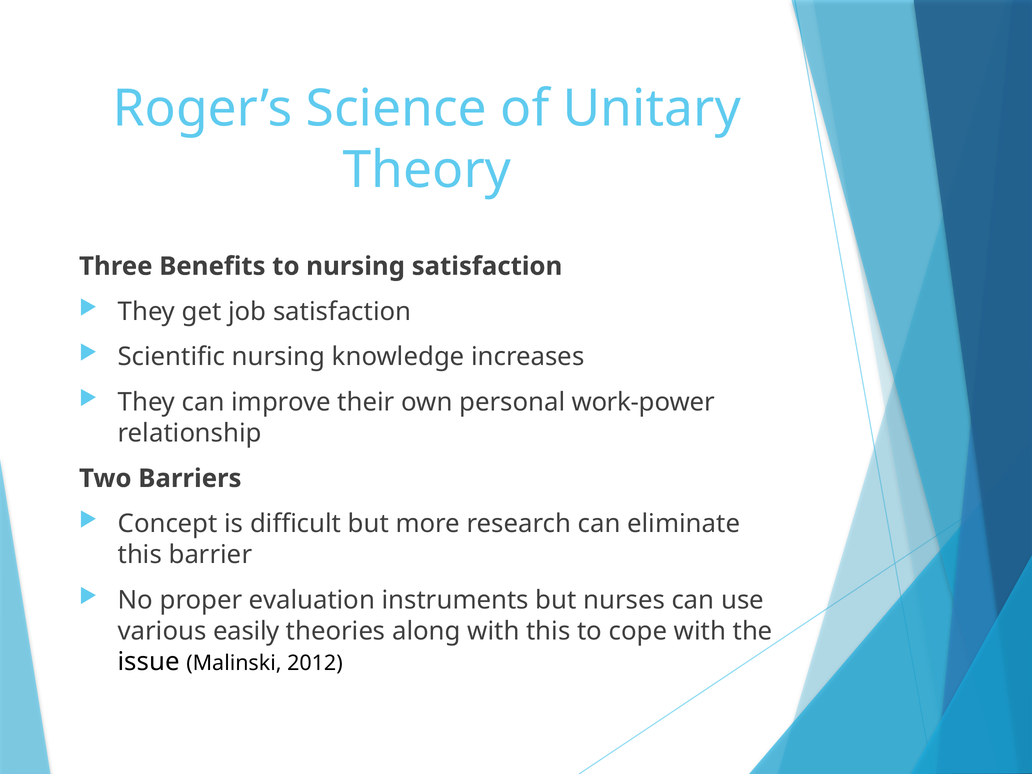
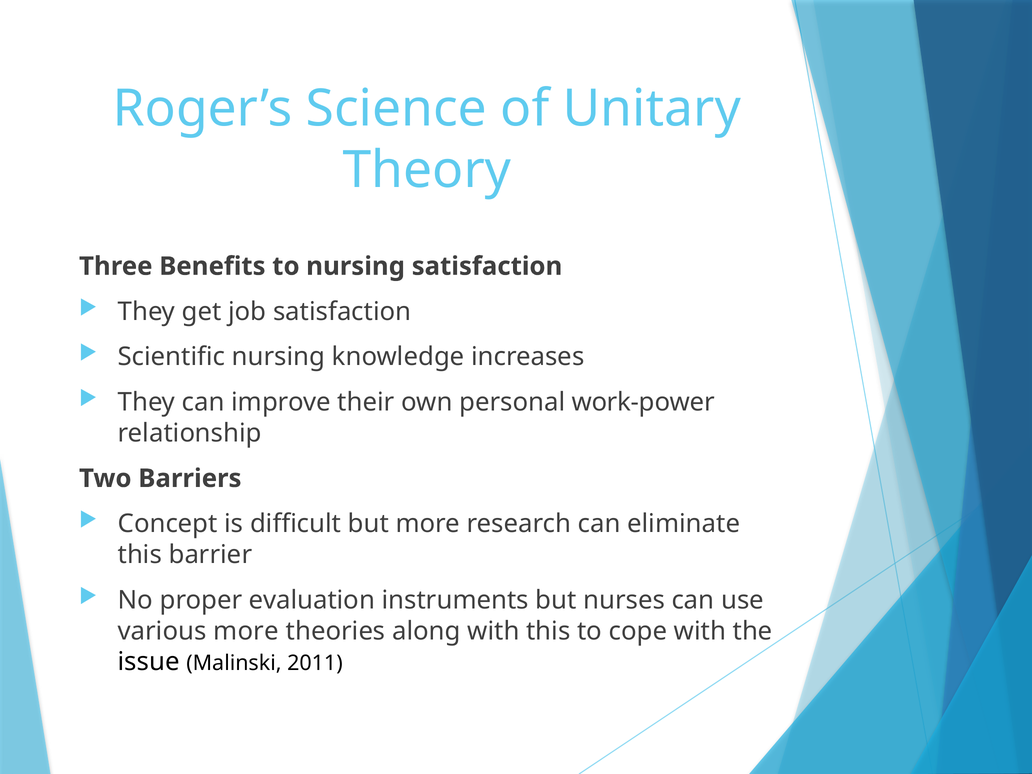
various easily: easily -> more
2012: 2012 -> 2011
